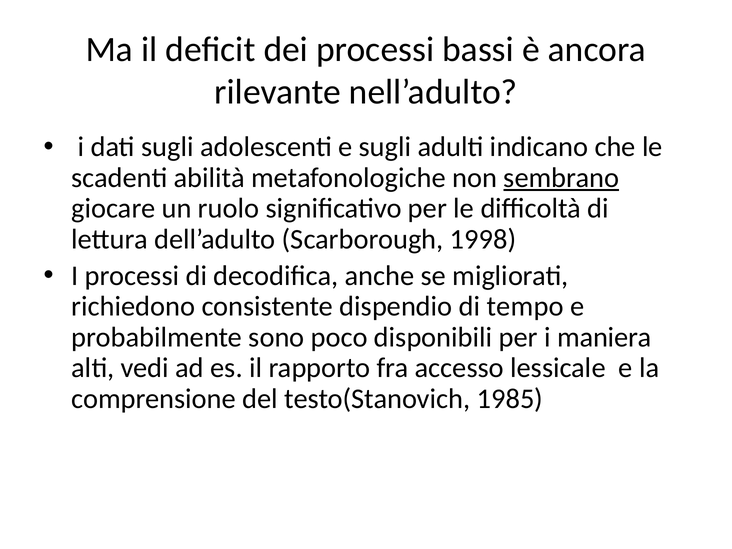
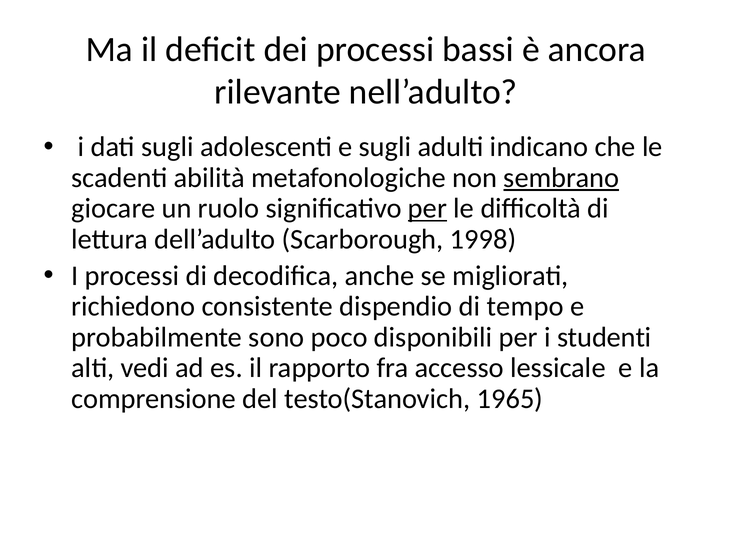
per at (428, 208) underline: none -> present
maniera: maniera -> studenti
1985: 1985 -> 1965
